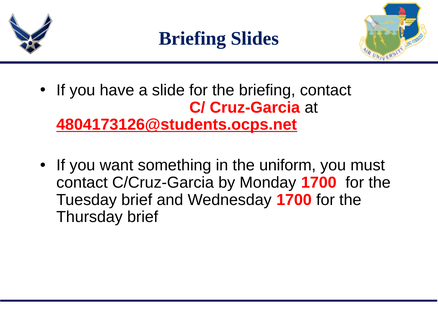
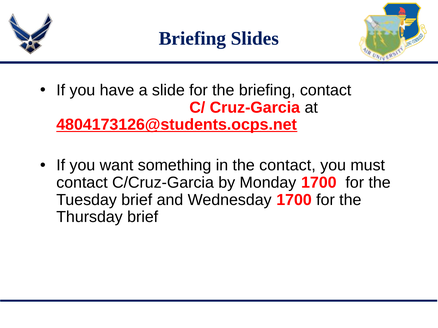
the uniform: uniform -> contact
